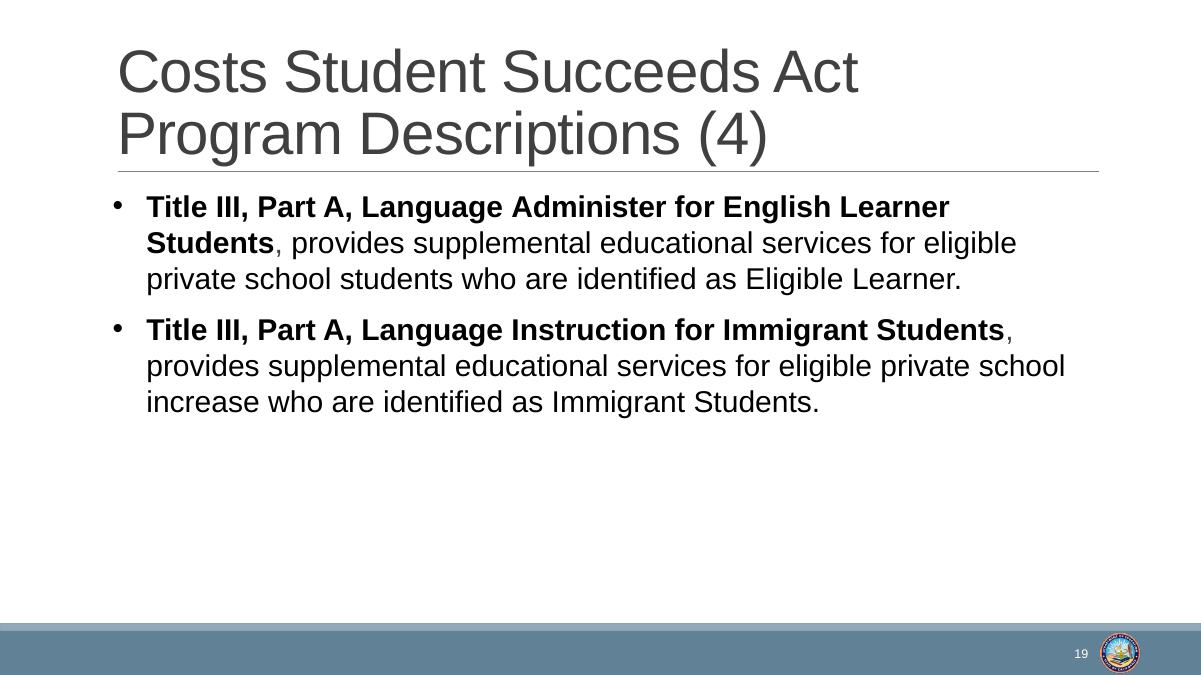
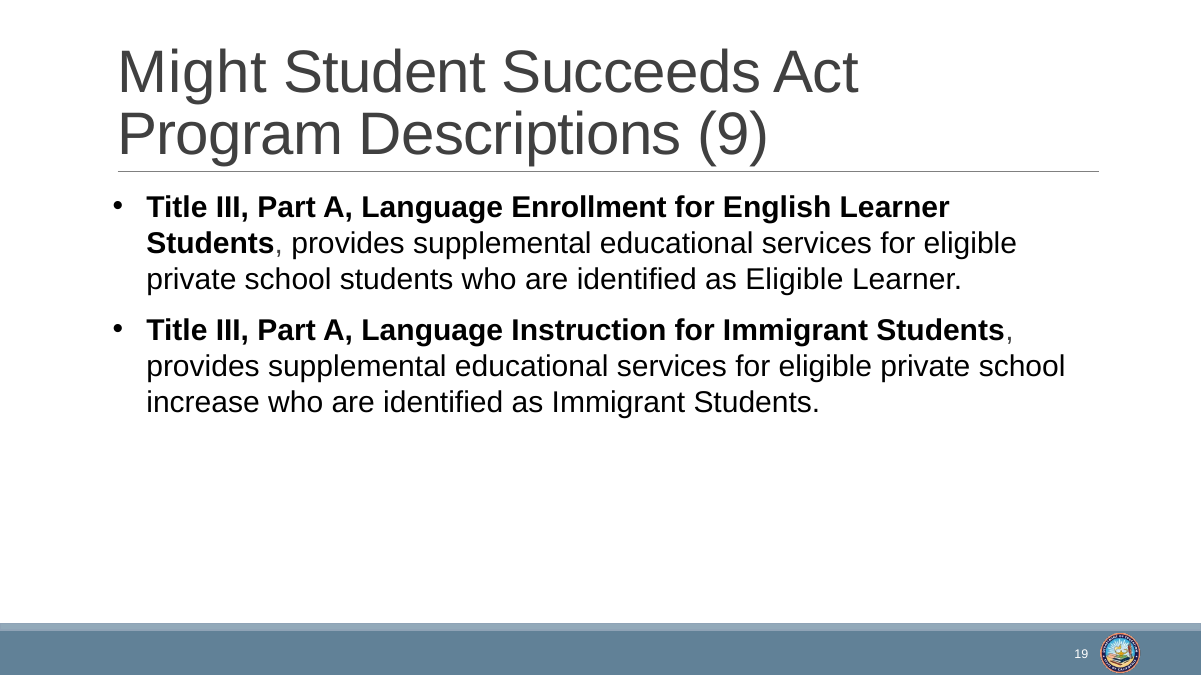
Costs: Costs -> Might
4: 4 -> 9
Administer: Administer -> Enrollment
